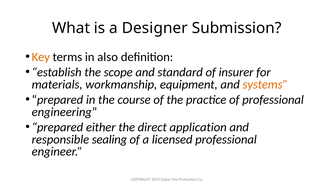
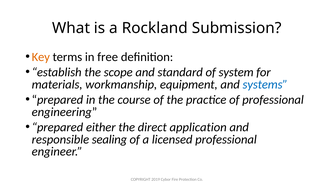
Designer: Designer -> Rockland
also: also -> free
insurer: insurer -> system
systems colour: orange -> blue
